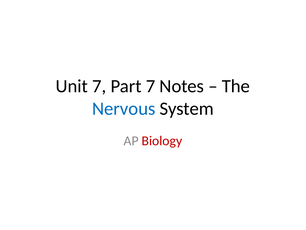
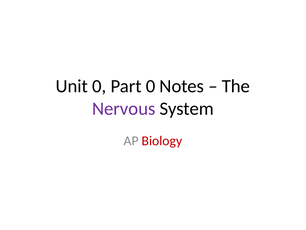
Unit 7: 7 -> 0
Part 7: 7 -> 0
Nervous colour: blue -> purple
